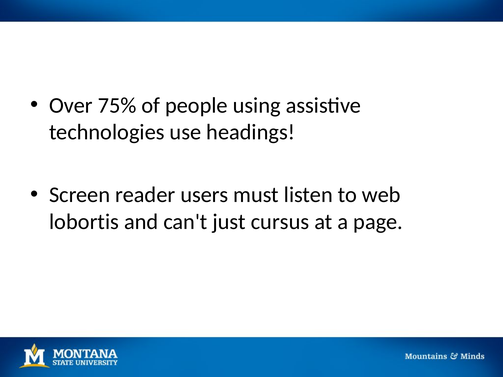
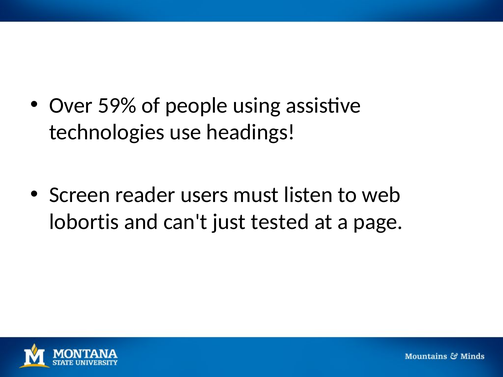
75%: 75% -> 59%
cursus: cursus -> tested
